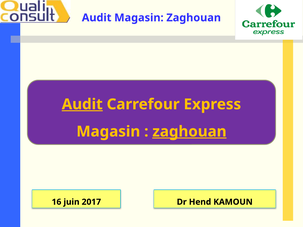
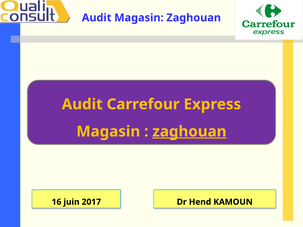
Audit at (82, 104) underline: present -> none
